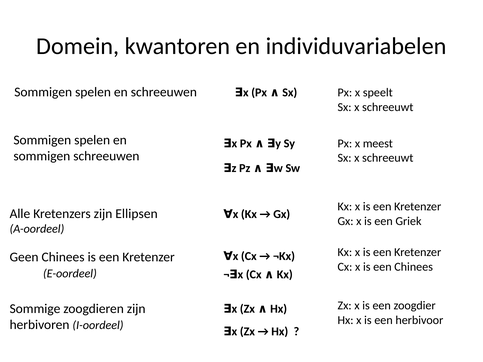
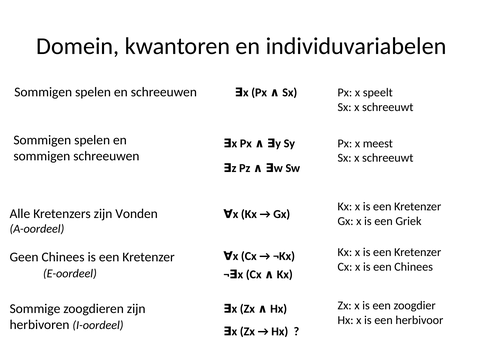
Ellipsen: Ellipsen -> Vonden
